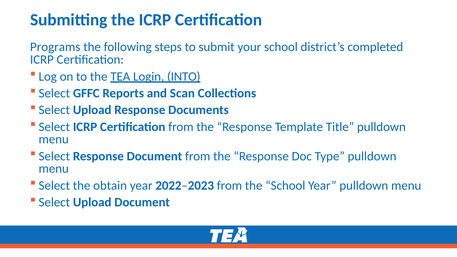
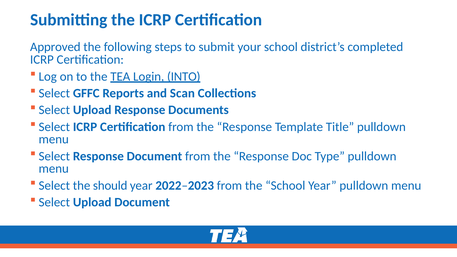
Programs: Programs -> Approved
obtain: obtain -> should
